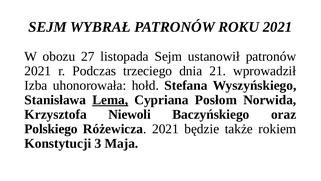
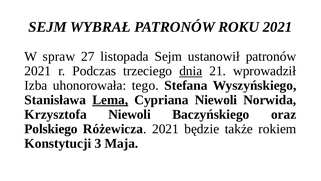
obozu: obozu -> spraw
dnia underline: none -> present
hołd: hołd -> tego
Cypriana Posłom: Posłom -> Niewoli
